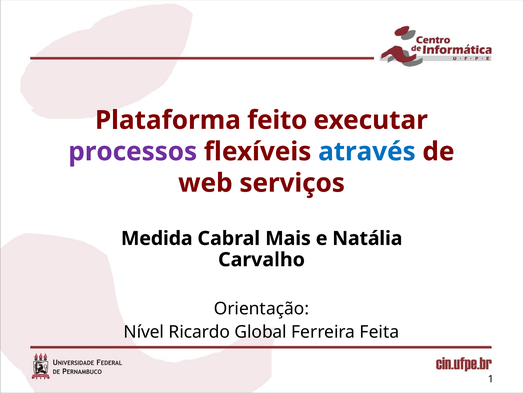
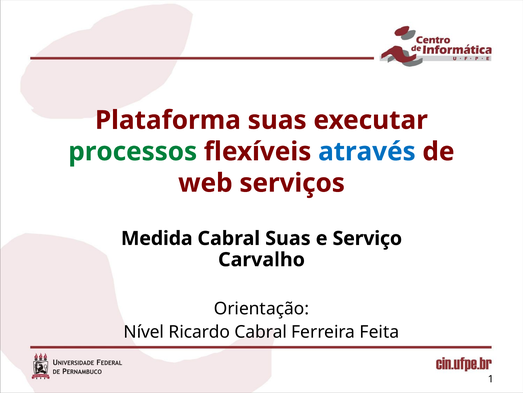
Plataforma feito: feito -> suas
processos colour: purple -> green
Cabral Mais: Mais -> Suas
Natália: Natália -> Serviço
Ricardo Global: Global -> Cabral
